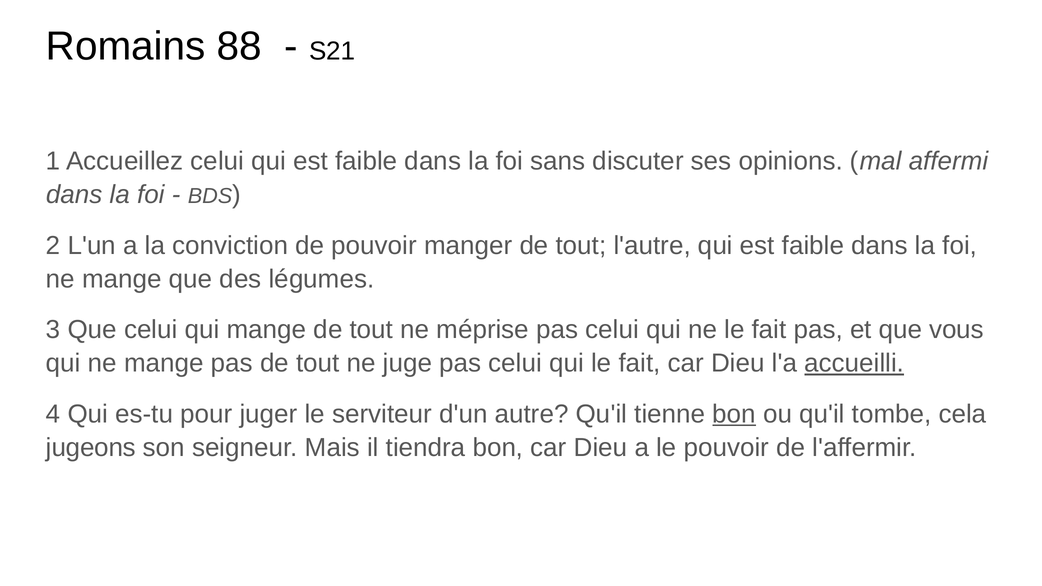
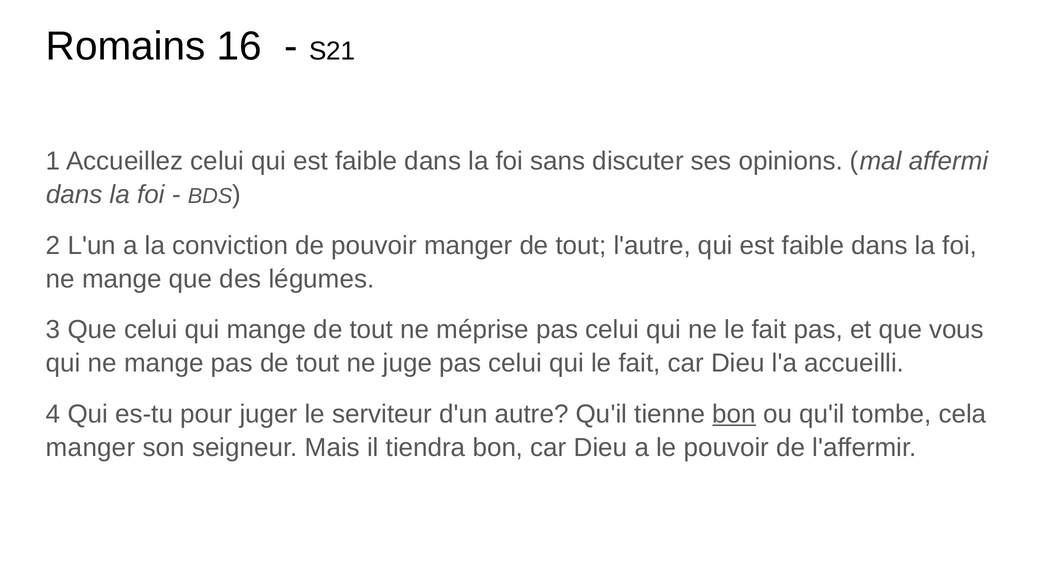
88: 88 -> 16
accueilli underline: present -> none
jugeons at (91, 448): jugeons -> manger
